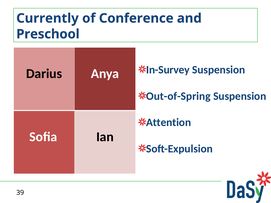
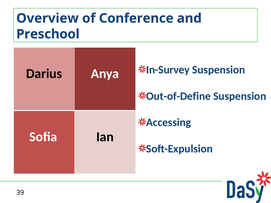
Currently: Currently -> Overview
Out-of-Spring: Out-of-Spring -> Out-of-Define
Attention: Attention -> Accessing
